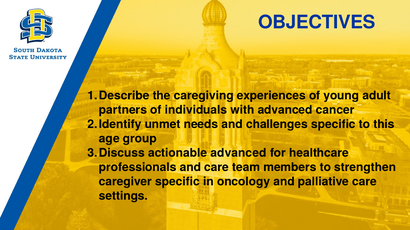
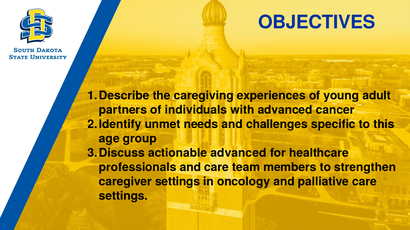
caregiver specific: specific -> settings
